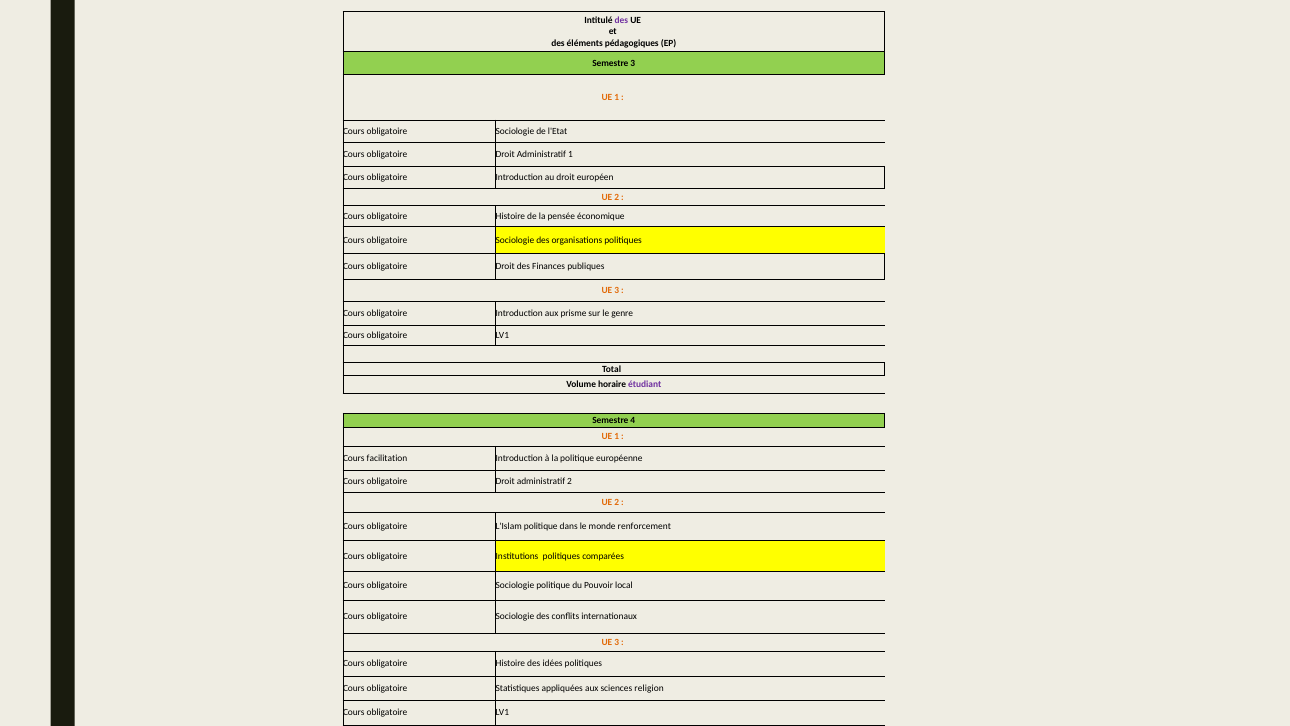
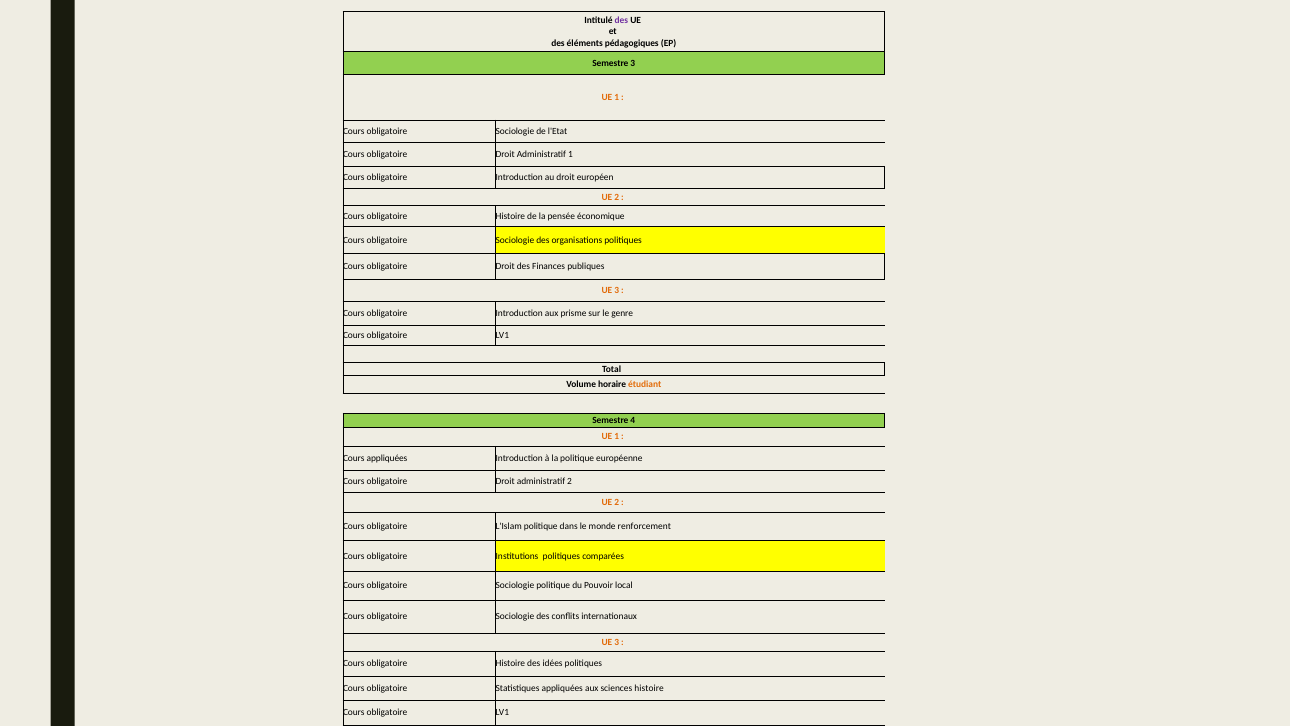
étudiant colour: purple -> orange
Cours facilitation: facilitation -> appliquées
sciences religion: religion -> histoire
